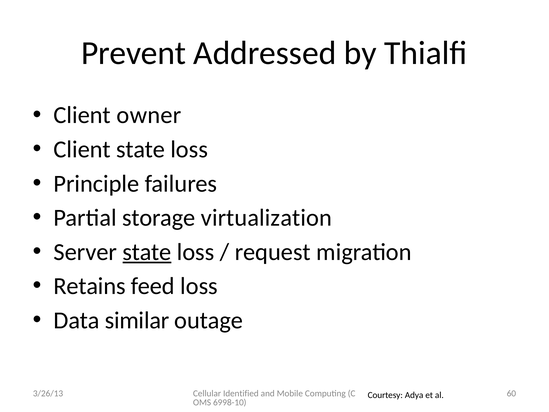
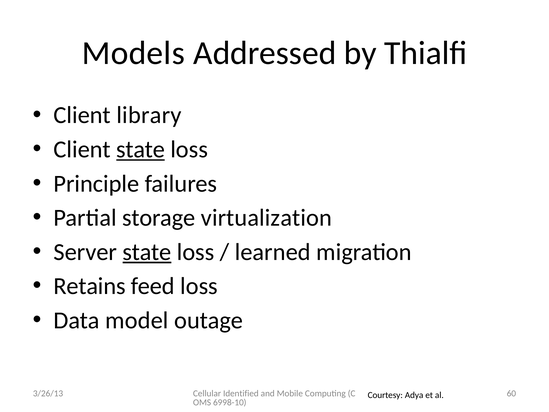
Prevent: Prevent -> Models
owner: owner -> library
state at (141, 149) underline: none -> present
request: request -> learned
similar: similar -> model
